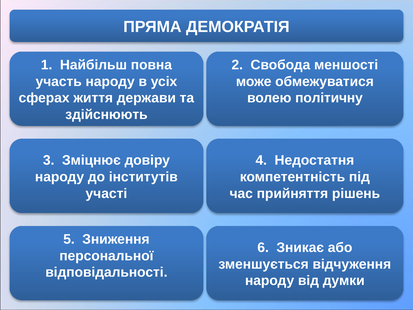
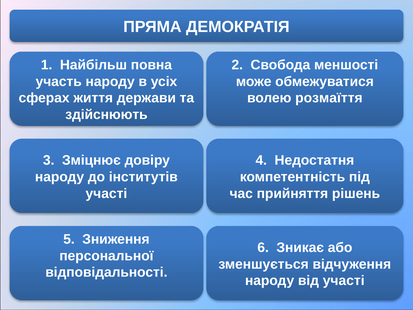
політичну: політичну -> розмаїття
від думки: думки -> участі
